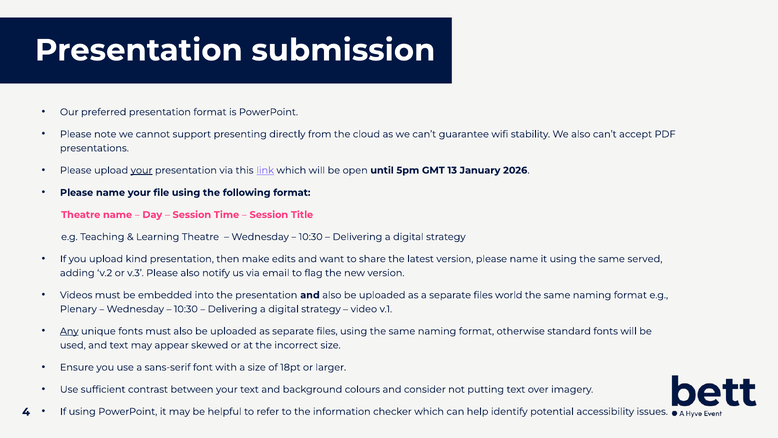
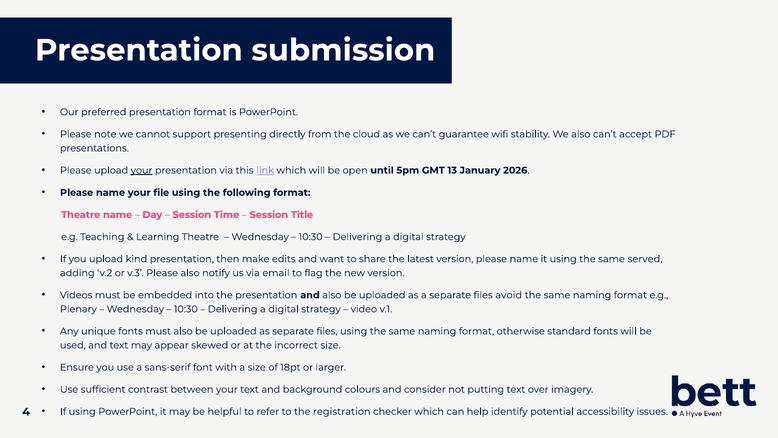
world: world -> avoid
Any underline: present -> none
information: information -> registration
